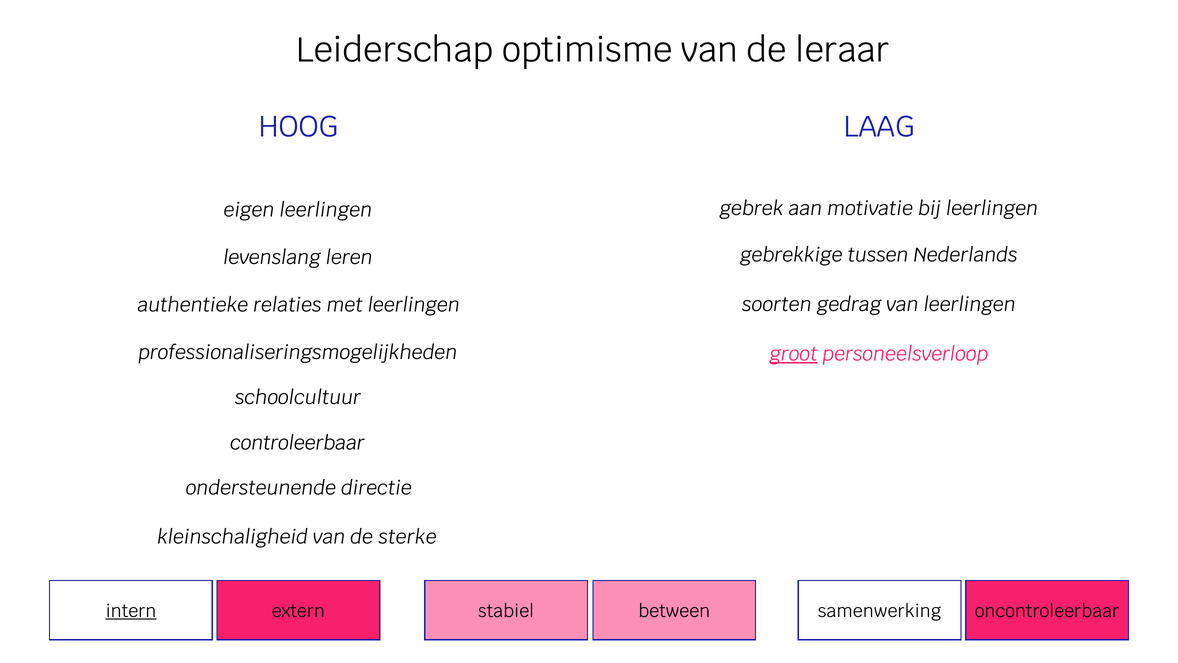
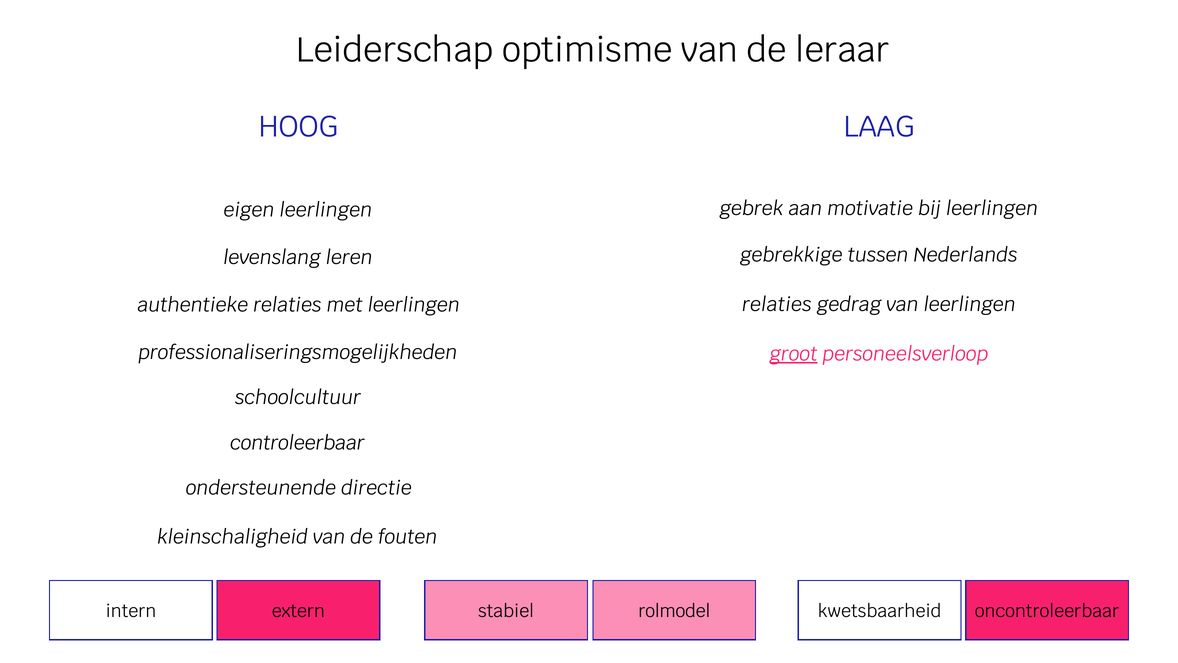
soorten at (777, 305): soorten -> relaties
sterke: sterke -> fouten
intern underline: present -> none
between: between -> rolmodel
samenwerking: samenwerking -> kwetsbaarheid
